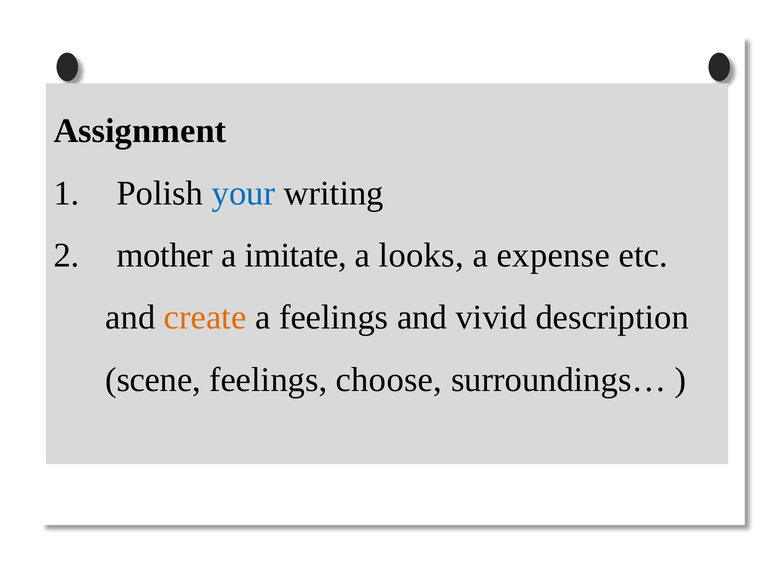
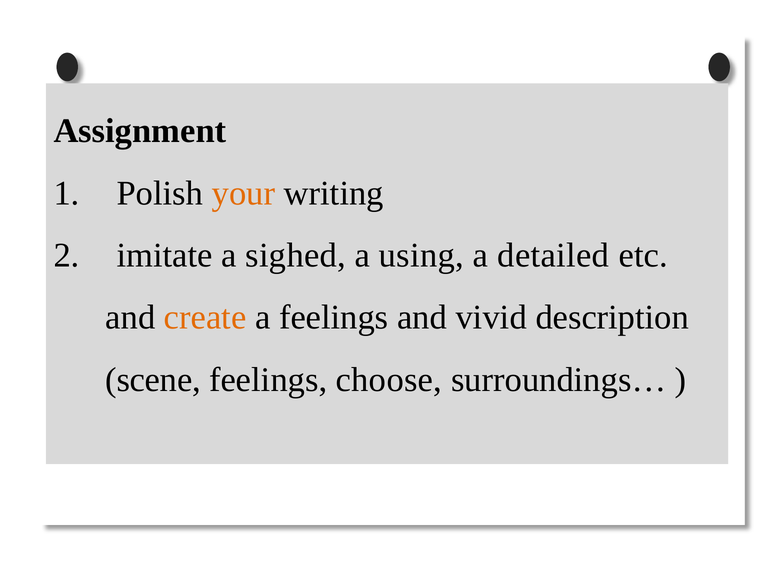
your colour: blue -> orange
mother: mother -> imitate
imitate: imitate -> sighed
looks: looks -> using
expense: expense -> detailed
